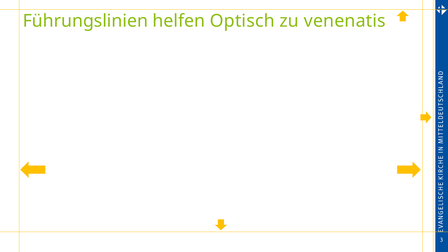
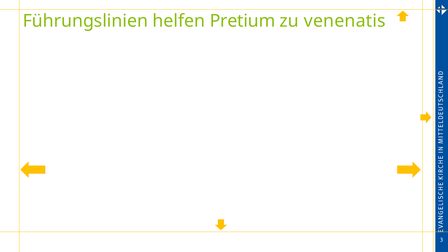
Optisch: Optisch -> Pretium
